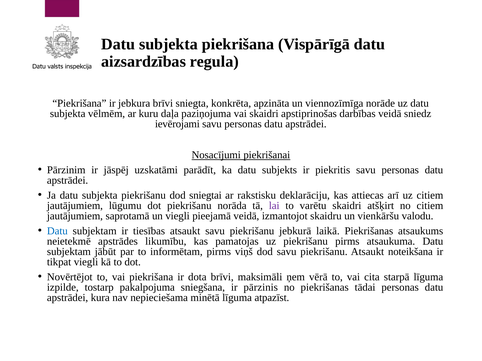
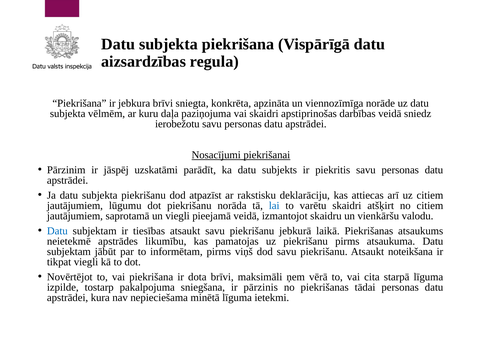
ievērojami: ievērojami -> ierobežotu
sniegtai: sniegtai -> atpazīst
lai colour: purple -> blue
atpazīst: atpazīst -> ietekmi
